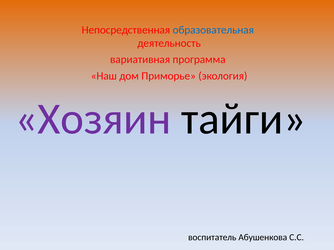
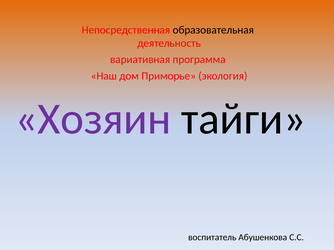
образовательная colour: blue -> black
